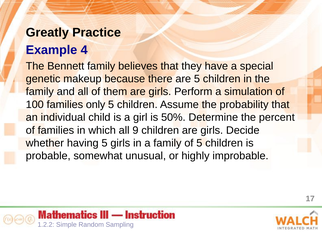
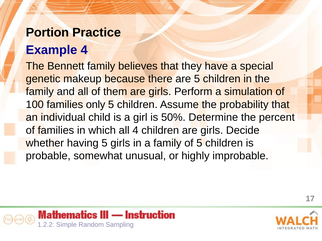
Greatly: Greatly -> Portion
all 9: 9 -> 4
